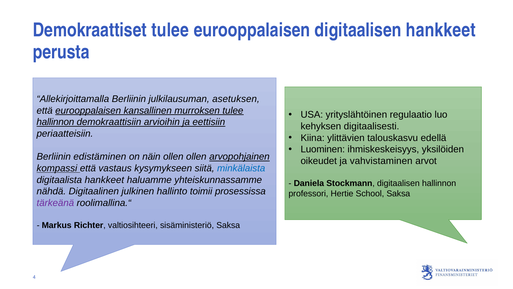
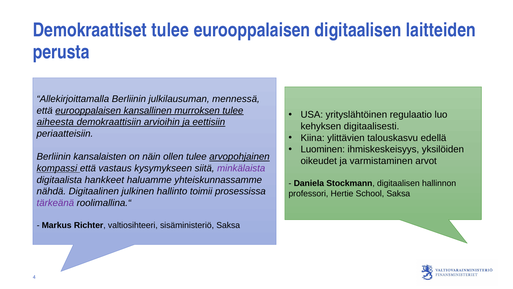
digitaalisen hankkeet: hankkeet -> laitteiden
asetuksen: asetuksen -> mennessä
hallinnon at (55, 122): hallinnon -> aiheesta
edistäminen: edistäminen -> kansalaisten
ollen ollen: ollen -> tulee
vahvistaminen: vahvistaminen -> varmistaminen
minkälaista colour: blue -> purple
